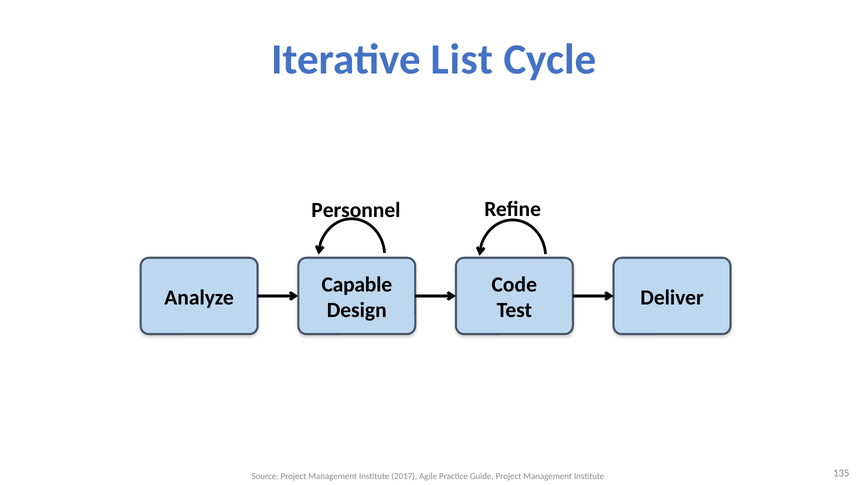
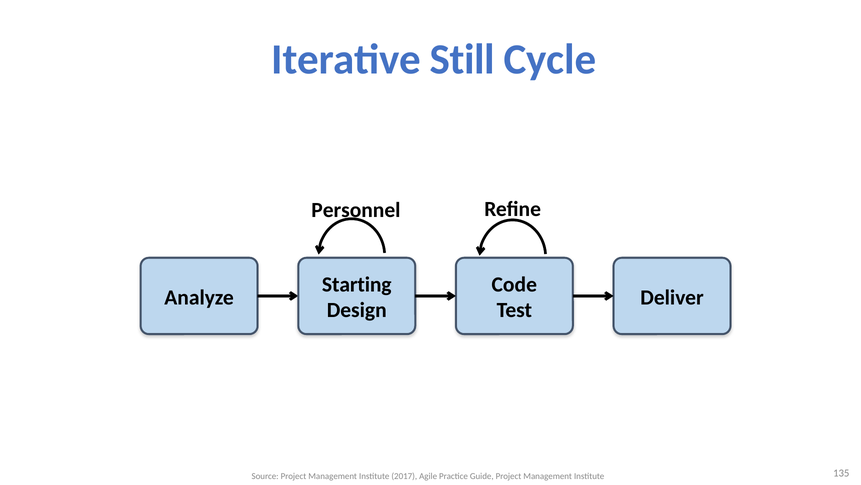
List: List -> Still
Capable: Capable -> Starting
